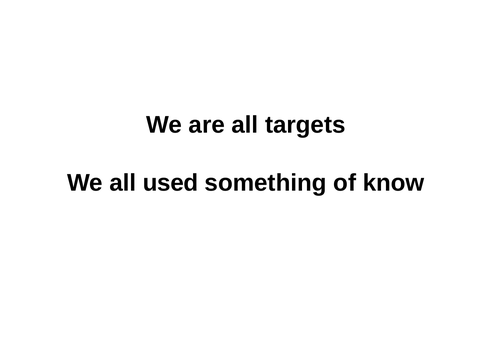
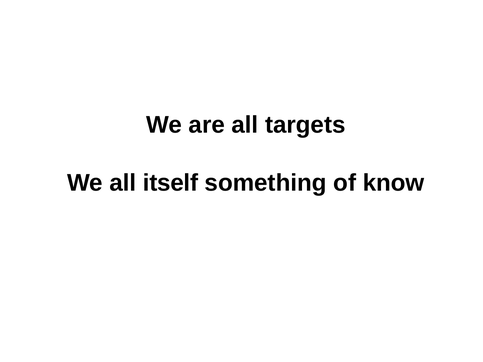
used: used -> itself
